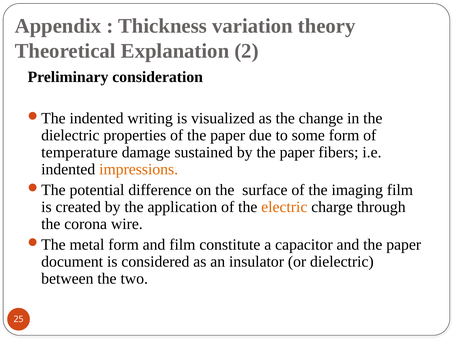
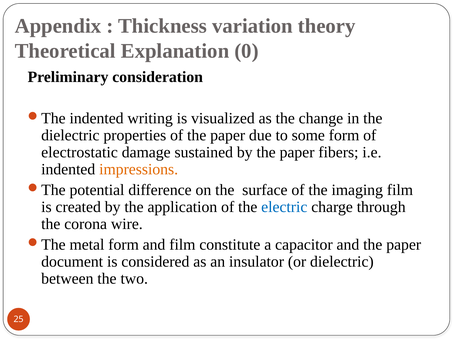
2: 2 -> 0
temperature: temperature -> electrostatic
electric colour: orange -> blue
